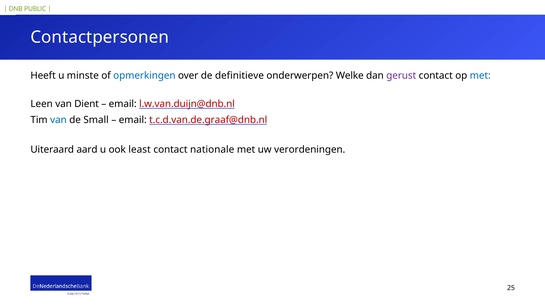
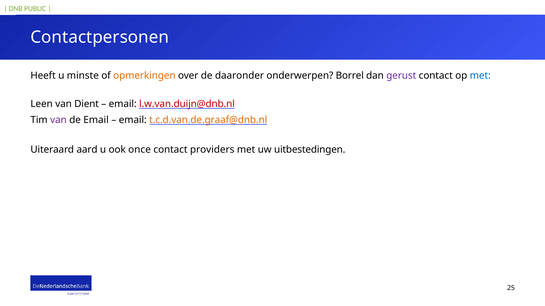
opmerkingen colour: blue -> orange
definitieve: definitieve -> daaronder
Welke: Welke -> Borrel
van at (58, 120) colour: blue -> purple
de Small: Small -> Email
t.c.d.van.de.graaf@dnb.nl colour: red -> orange
least: least -> once
nationale: nationale -> providers
verordeningen: verordeningen -> uitbestedingen
